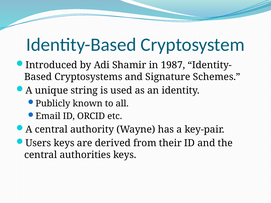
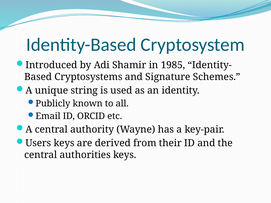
1987: 1987 -> 1985
